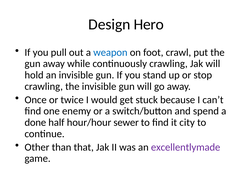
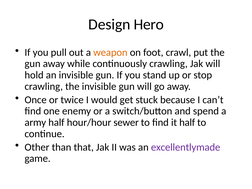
weapon colour: blue -> orange
done: done -> army
it city: city -> half
